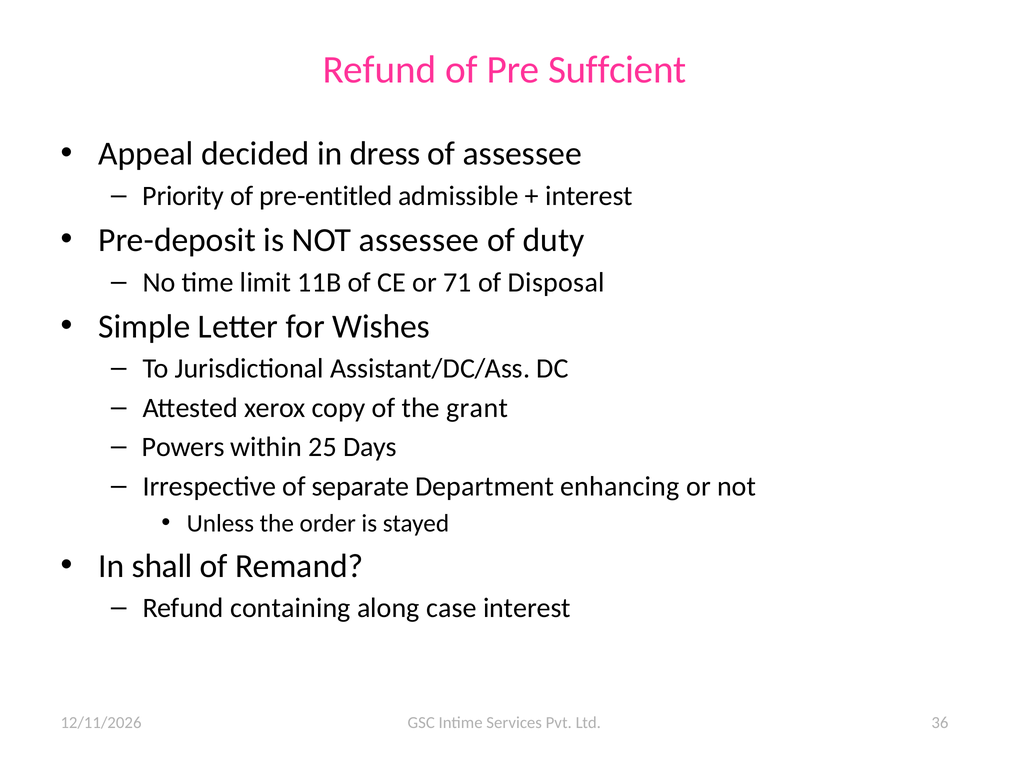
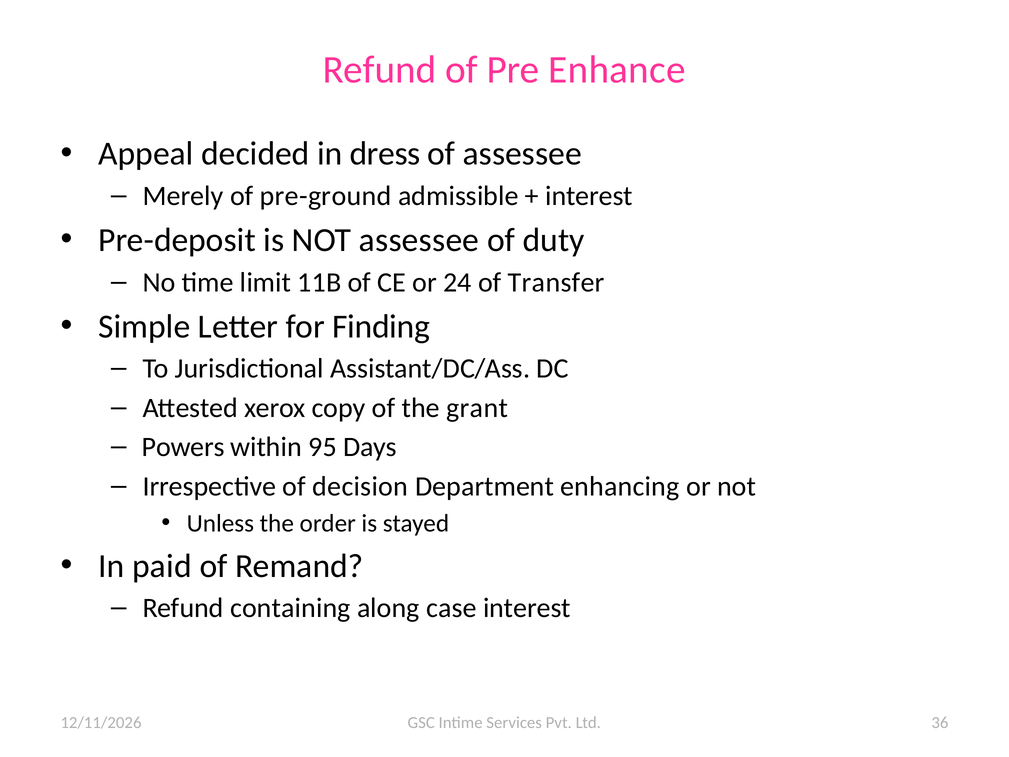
Suffcient: Suffcient -> Enhance
Priority: Priority -> Merely
pre-entitled: pre-entitled -> pre-ground
71: 71 -> 24
Disposal: Disposal -> Transfer
Wishes: Wishes -> Finding
25: 25 -> 95
separate: separate -> decision
shall: shall -> paid
